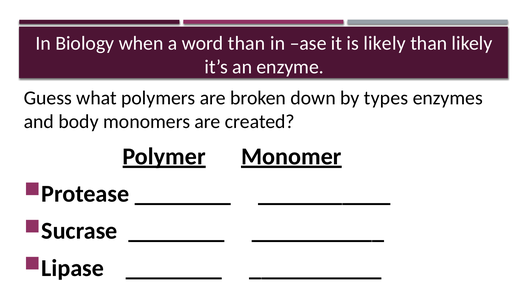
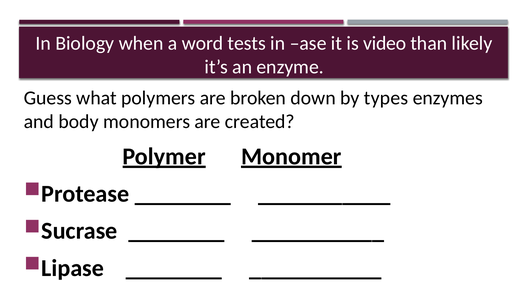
word than: than -> tests
is likely: likely -> video
